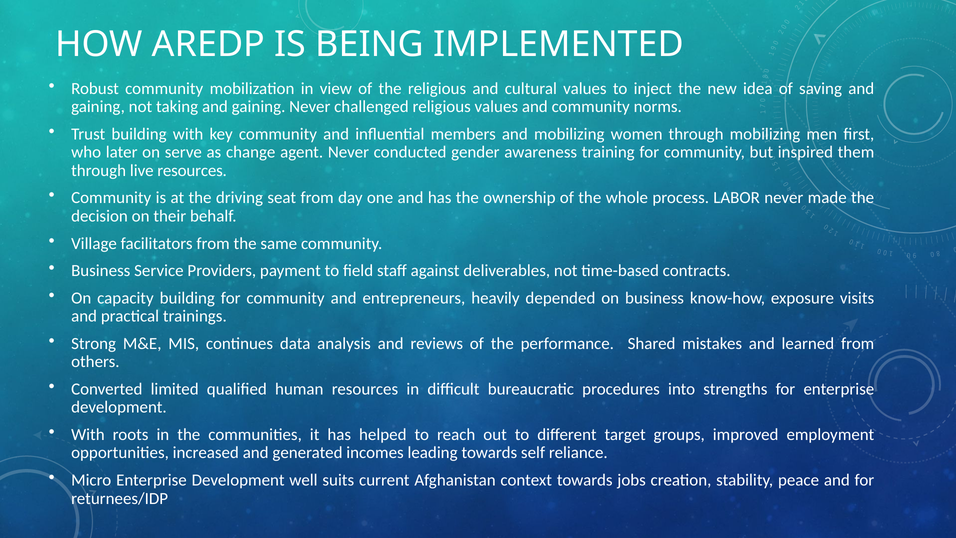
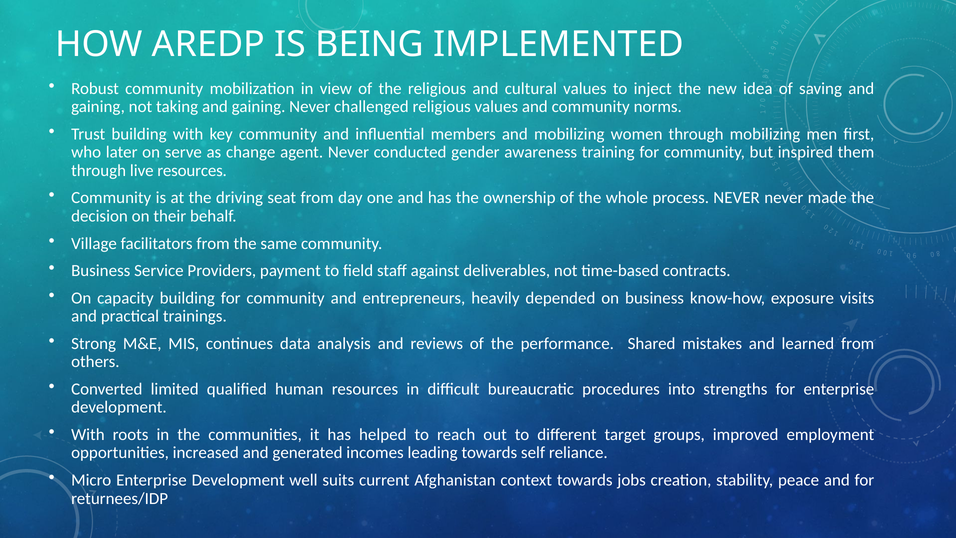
process LABOR: LABOR -> NEVER
